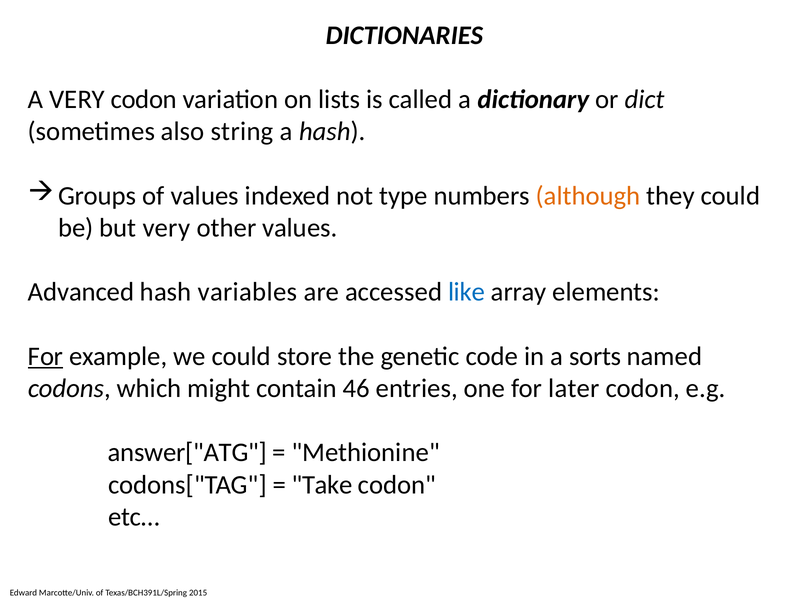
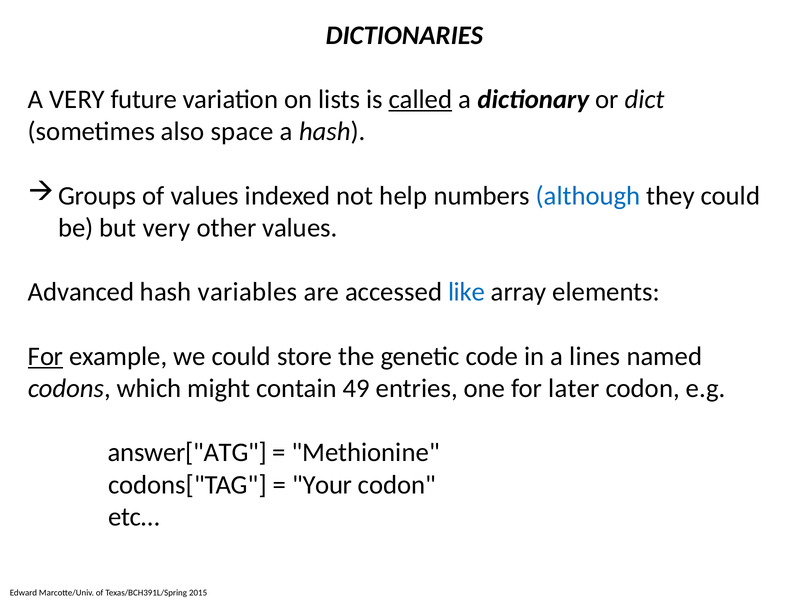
VERY codon: codon -> future
called underline: none -> present
string: string -> space
type: type -> help
although colour: orange -> blue
sorts: sorts -> lines
46: 46 -> 49
Take: Take -> Your
